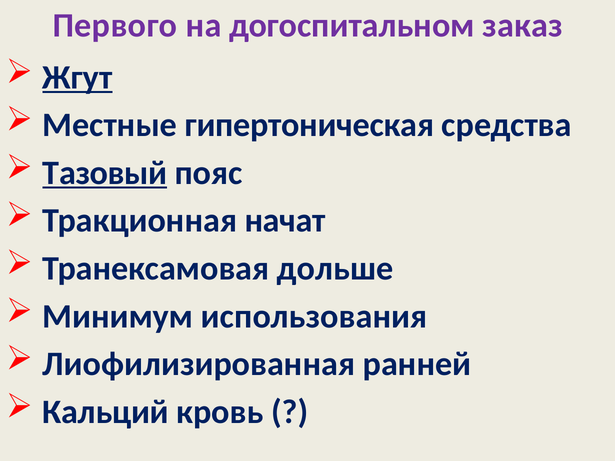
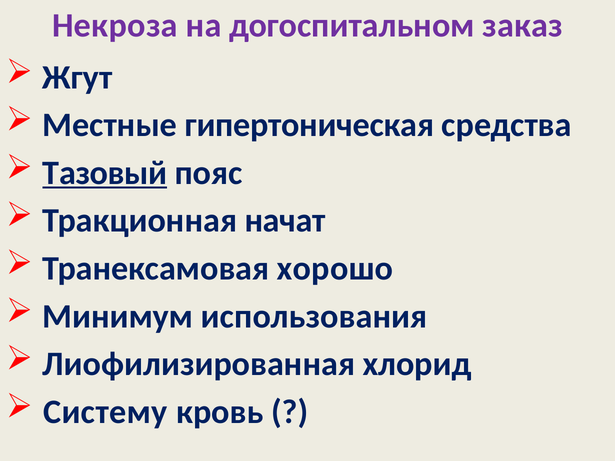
Первого: Первого -> Некроза
Жгут underline: present -> none
дольше: дольше -> хорошо
ранней: ранней -> хлорид
Кальций: Кальций -> Систему
